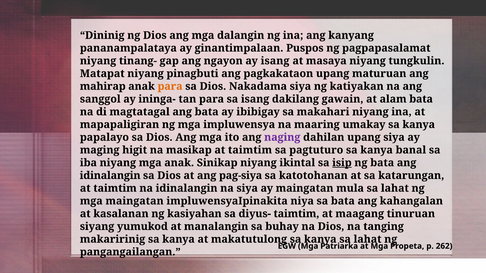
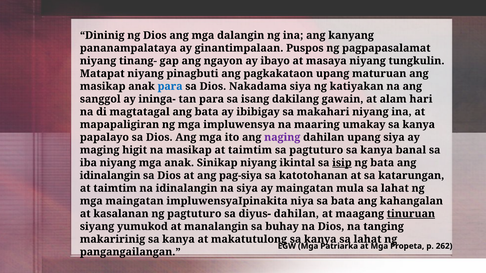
ay isang: isang -> ibayo
mahirap at (103, 86): mahirap -> masikap
para at (170, 86) colour: orange -> blue
alam bata: bata -> hari
ng kasiyahan: kasiyahan -> pagtuturo
diyus- taimtim: taimtim -> dahilan
tinuruan underline: none -> present
